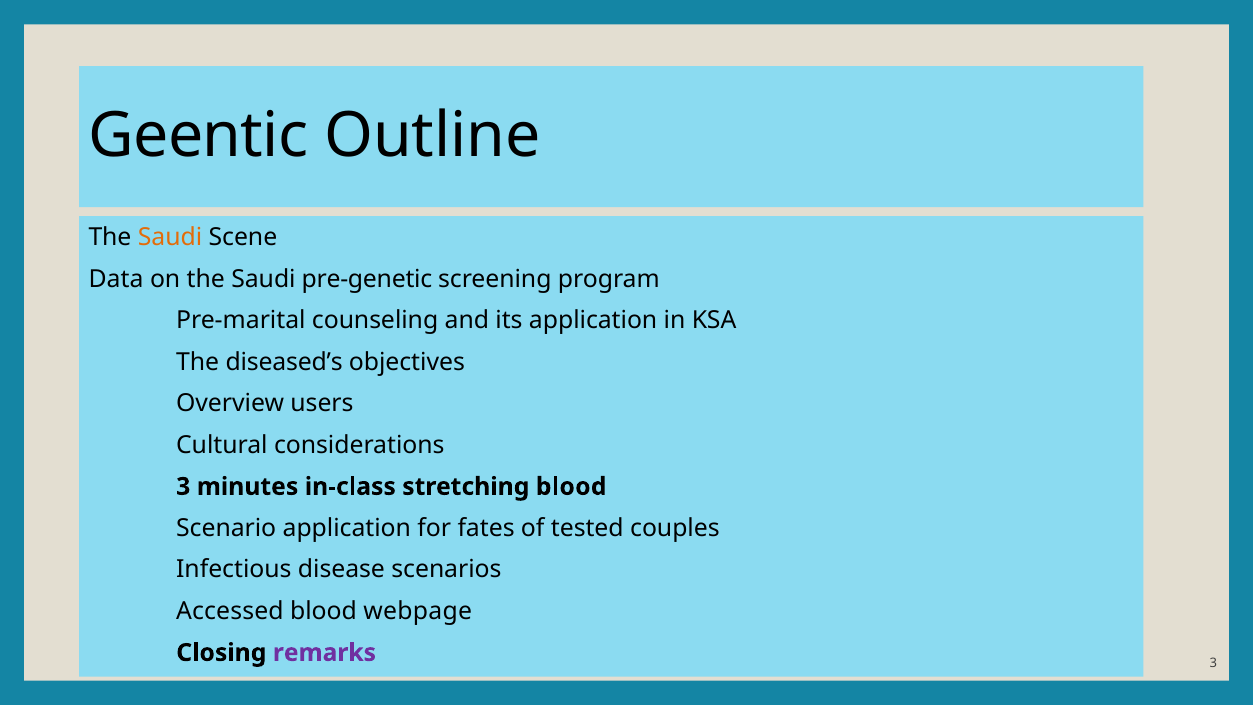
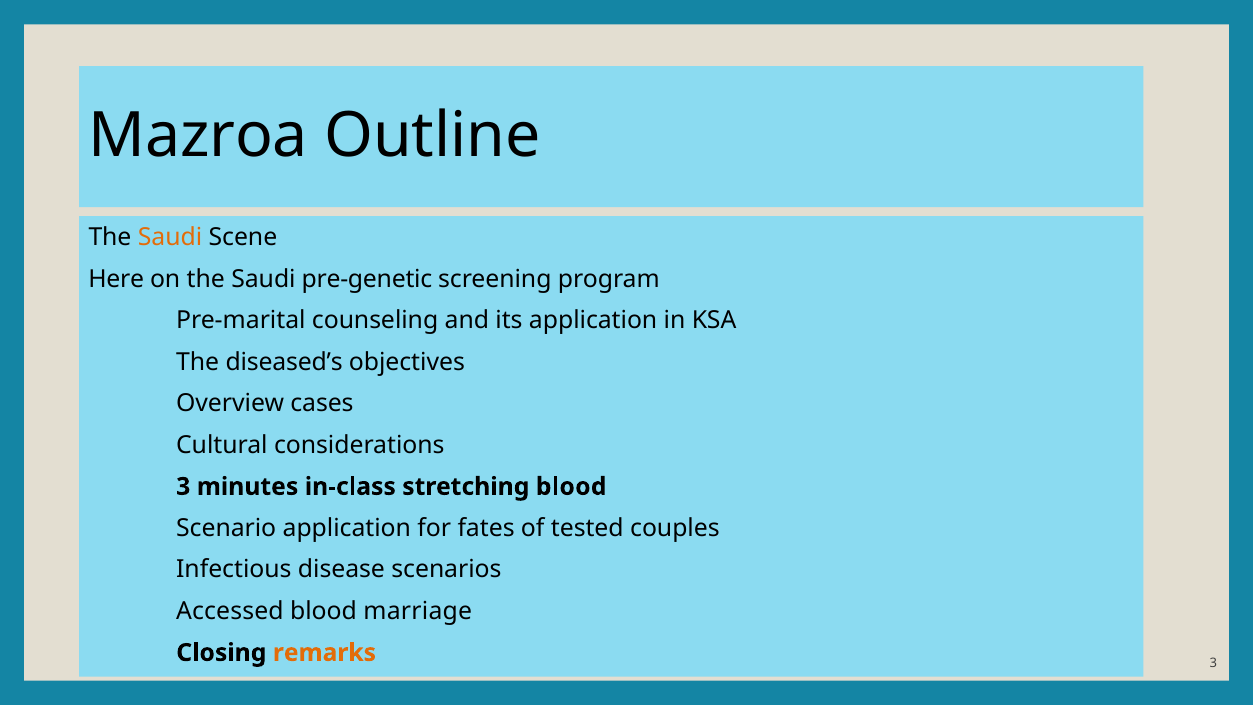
Geentic: Geentic -> Mazroa
Data: Data -> Here
users: users -> cases
webpage: webpage -> marriage
remarks colour: purple -> orange
